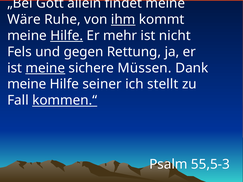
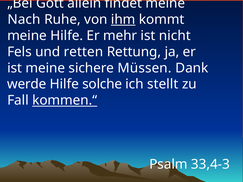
Wäre: Wäre -> Nach
Hilfe at (67, 36) underline: present -> none
gegen: gegen -> retten
meine at (45, 68) underline: present -> none
meine at (27, 84): meine -> werde
seiner: seiner -> solche
55,5-3: 55,5-3 -> 33,4-3
